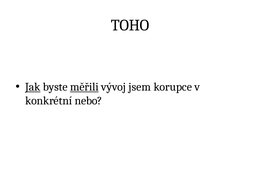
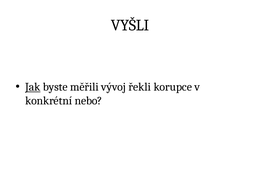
TOHO: TOHO -> VYŠLI
měřili underline: present -> none
jsem: jsem -> řekli
